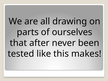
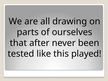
makes: makes -> played
